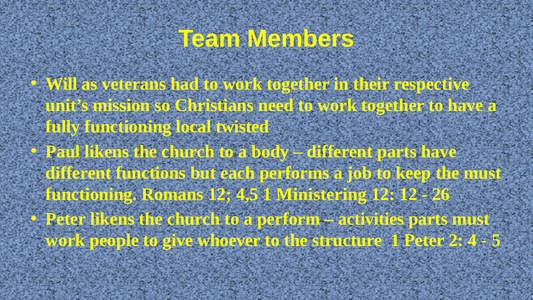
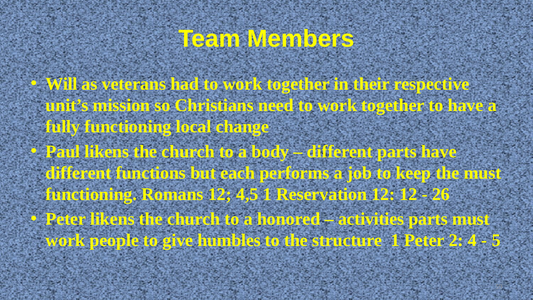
twisted: twisted -> change
Ministering: Ministering -> Reservation
perform: perform -> honored
whoever: whoever -> humbles
